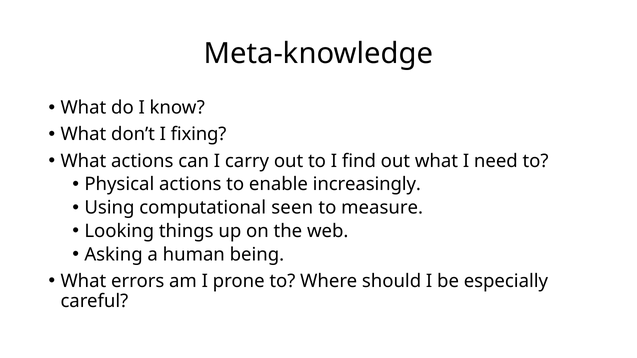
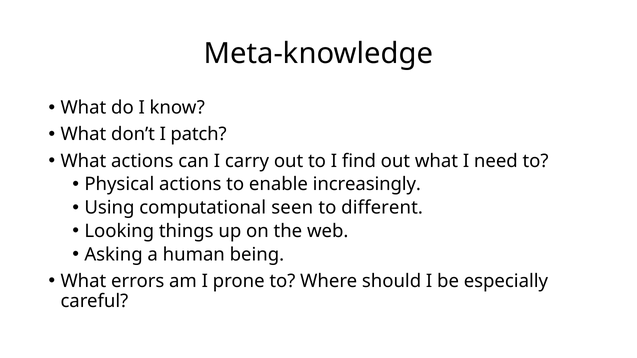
fixing: fixing -> patch
measure: measure -> different
